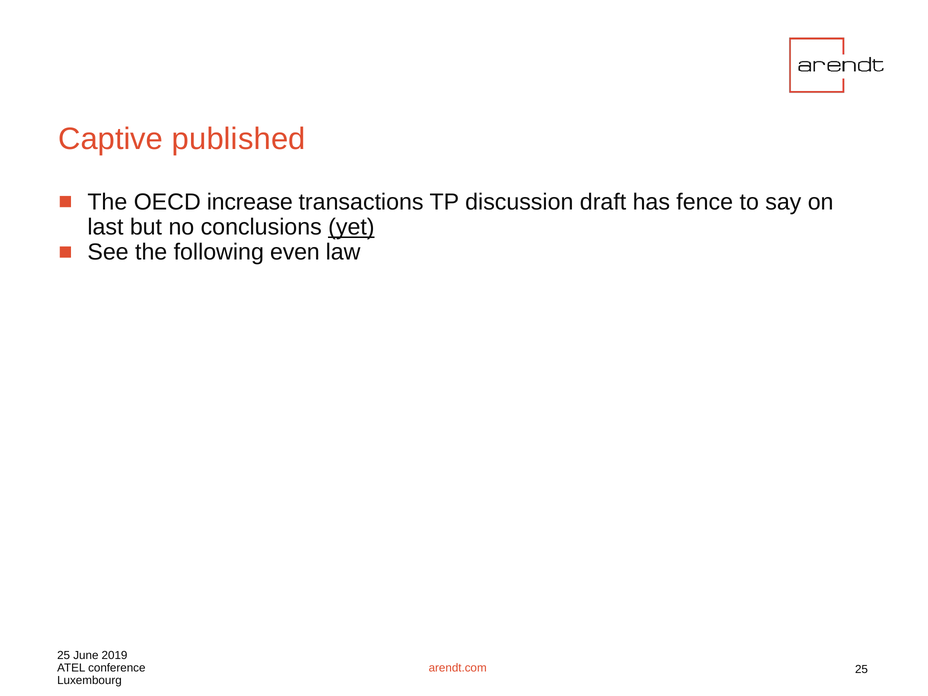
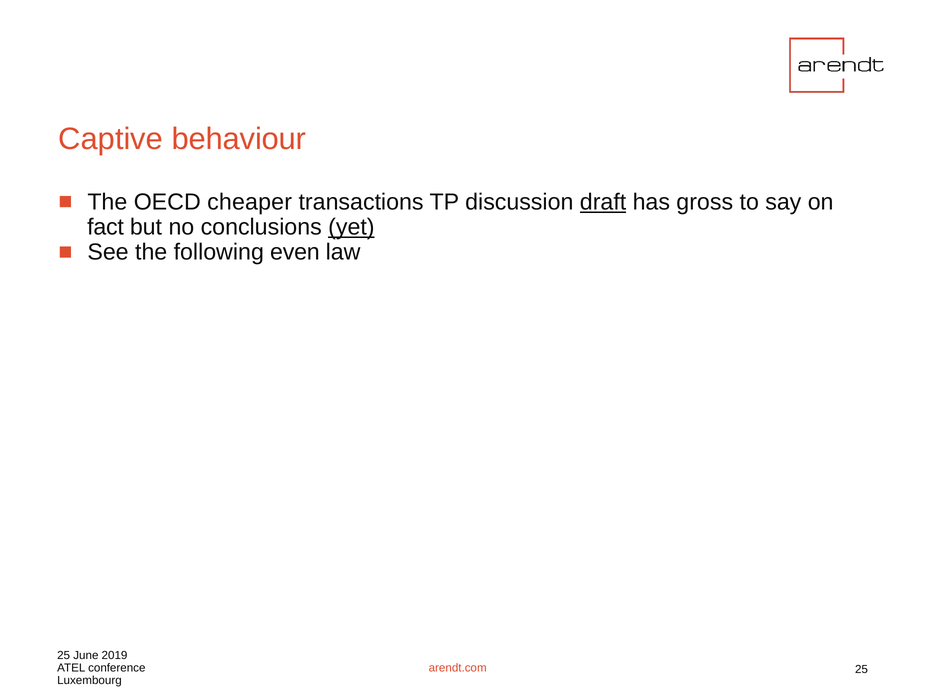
published: published -> behaviour
increase: increase -> cheaper
draft underline: none -> present
fence: fence -> gross
last: last -> fact
